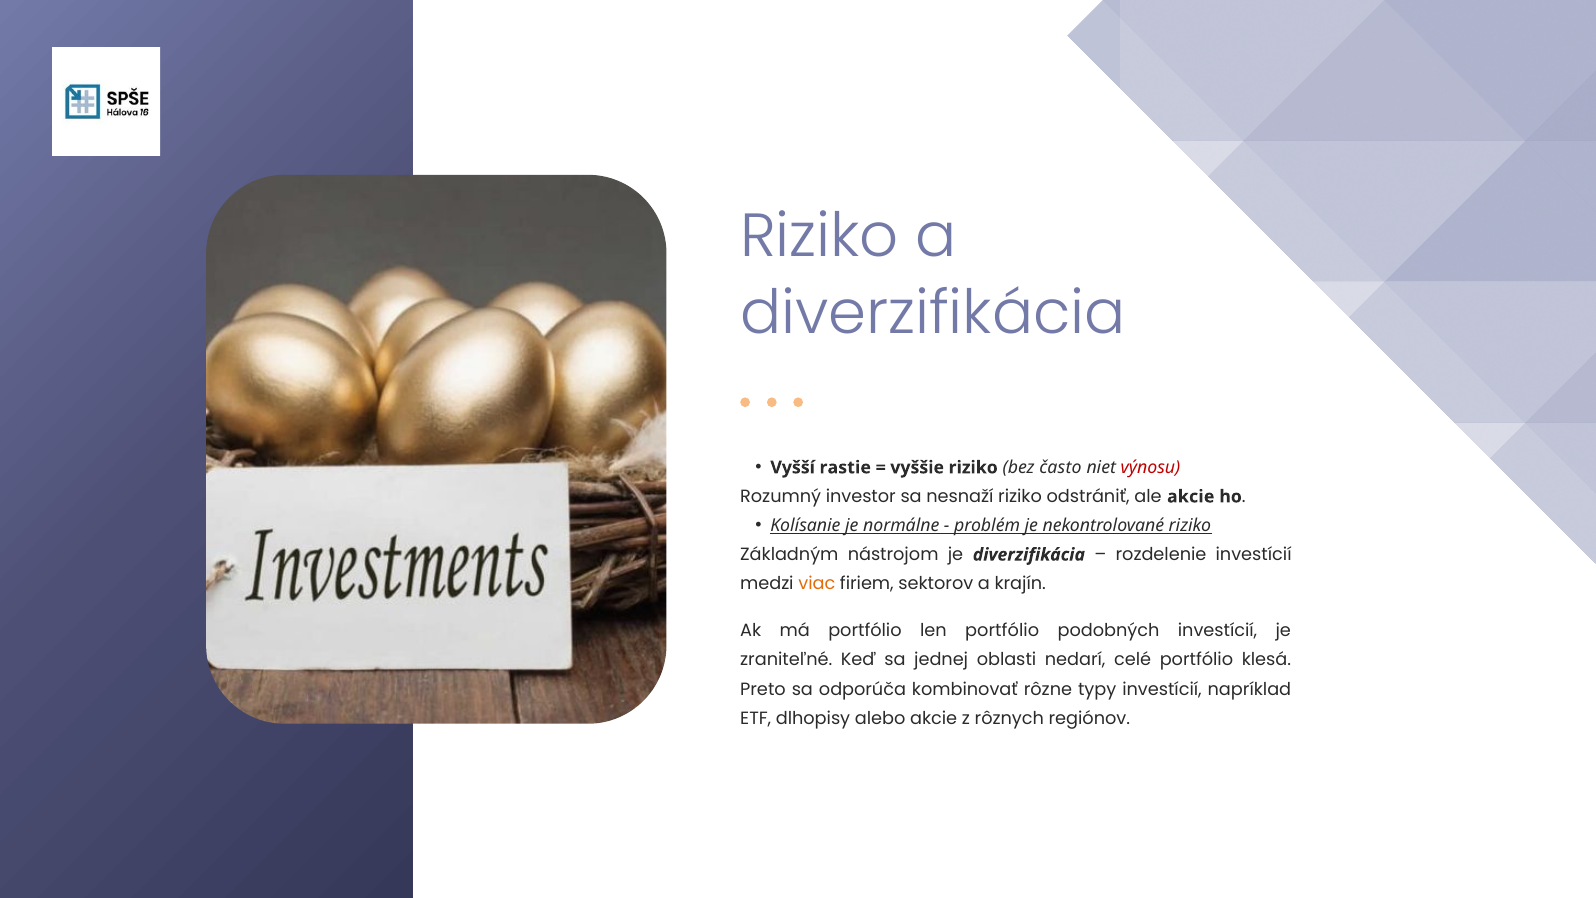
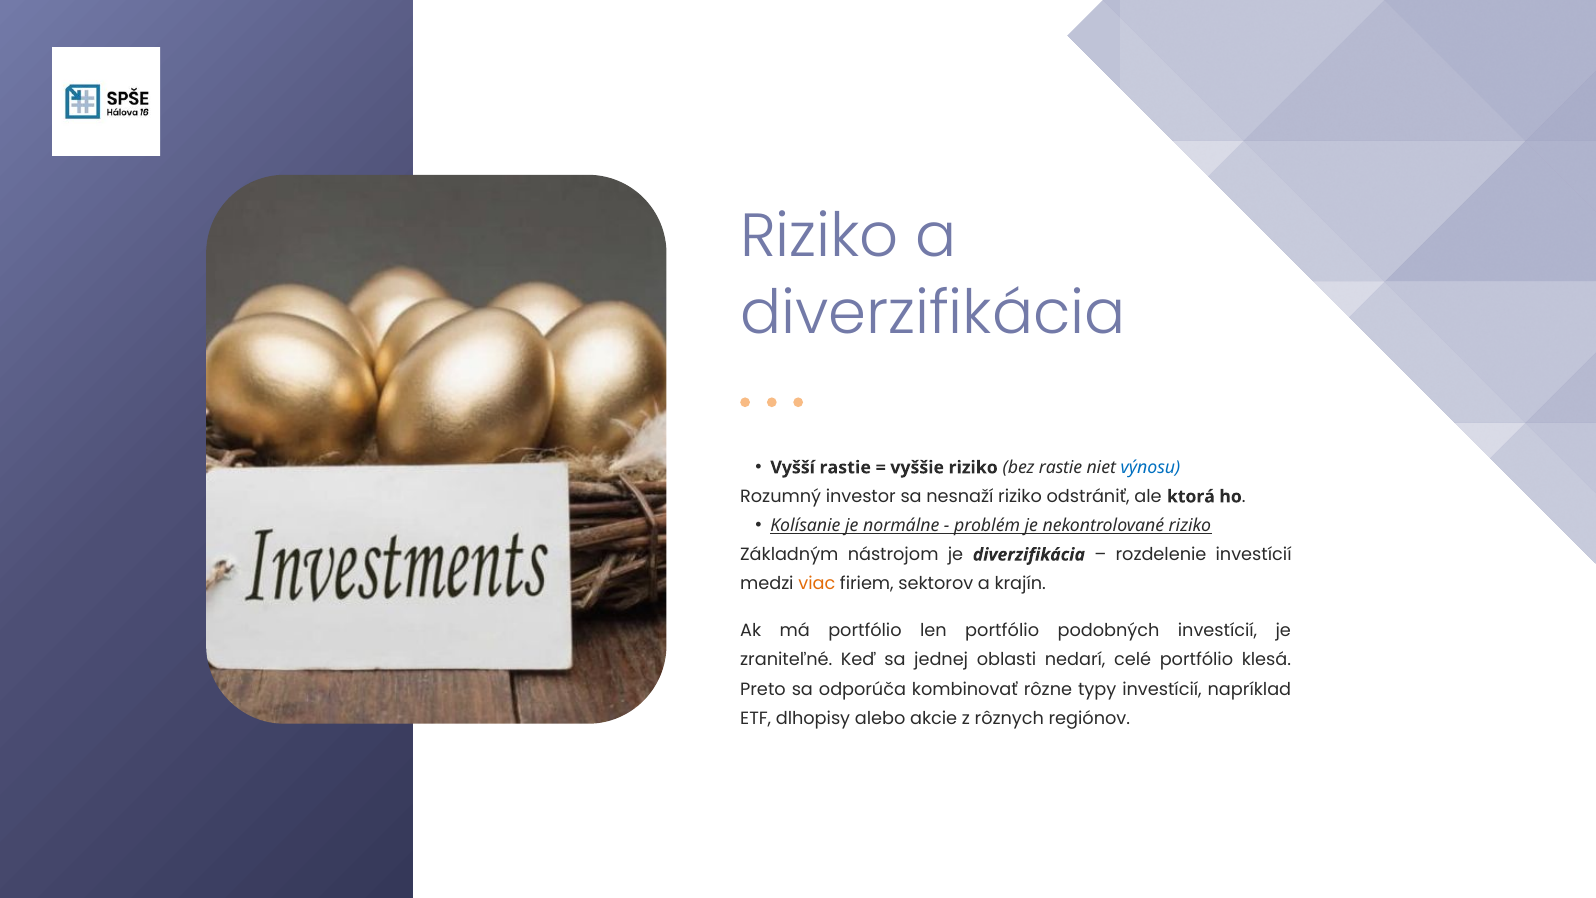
bez často: často -> rastie
výnosu colour: red -> blue
ale akcie: akcie -> ktorá
